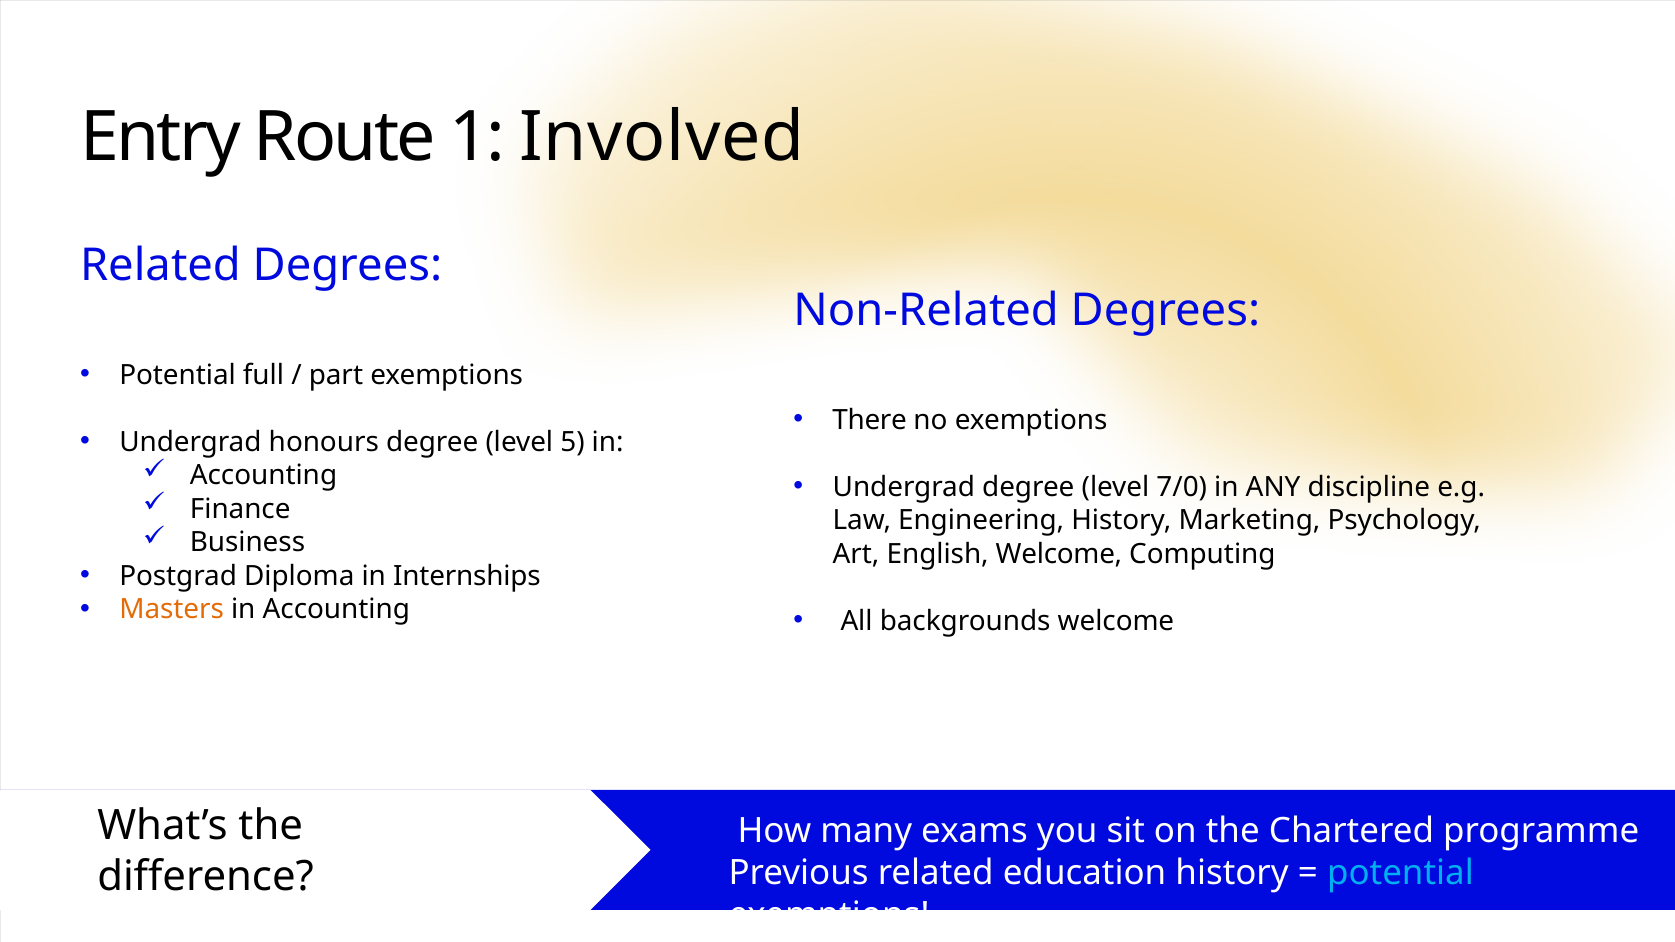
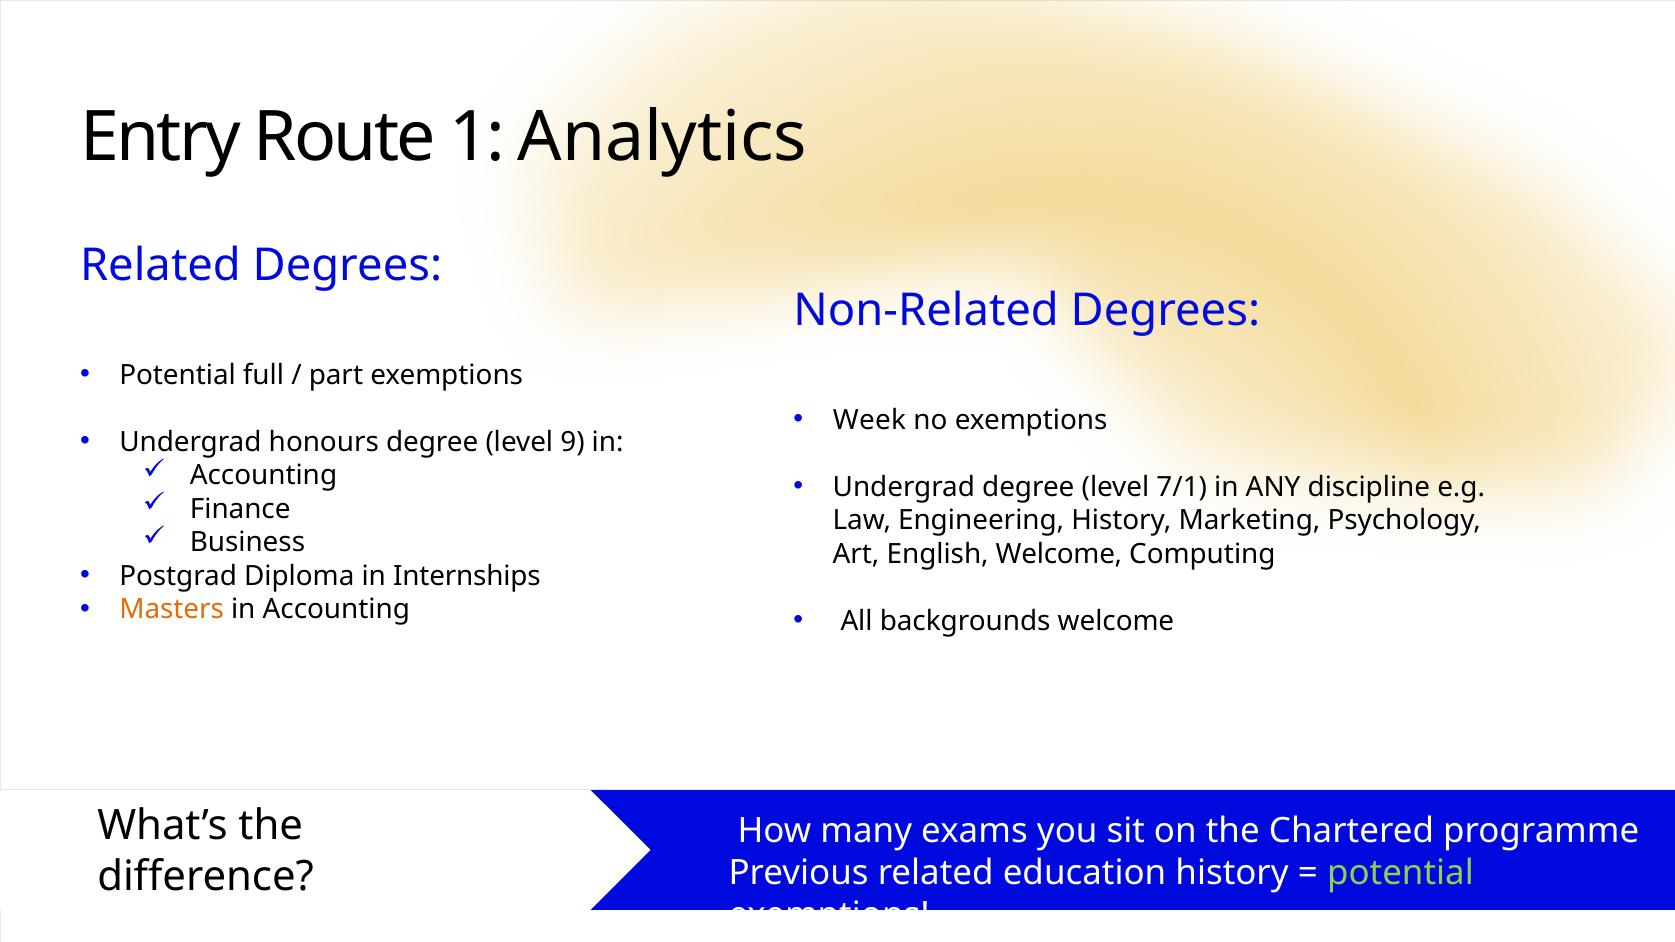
Involved: Involved -> Analytics
There: There -> Week
5: 5 -> 9
7/0: 7/0 -> 7/1
potential at (1400, 873) colour: light blue -> light green
